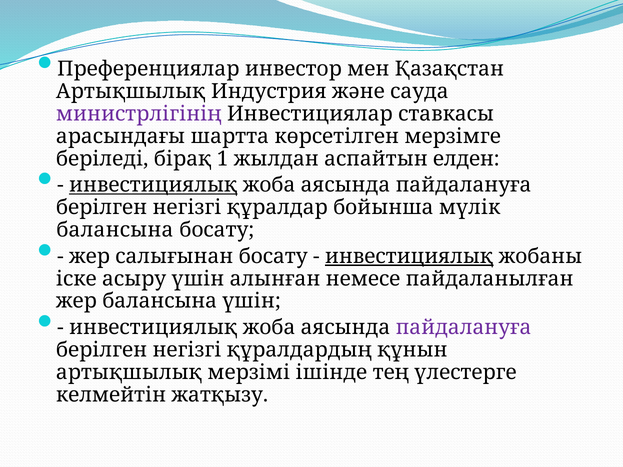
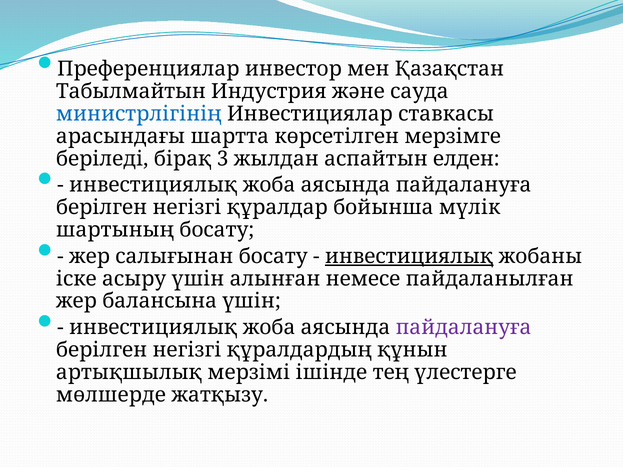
Артықшылық at (131, 91): Артықшылық -> Табылмайтын
министрлігінің colour: purple -> blue
1: 1 -> 3
инвестициялық at (153, 185) underline: present -> none
балансына at (115, 230): балансына -> шартының
келмейтін: келмейтін -> мөлшерде
